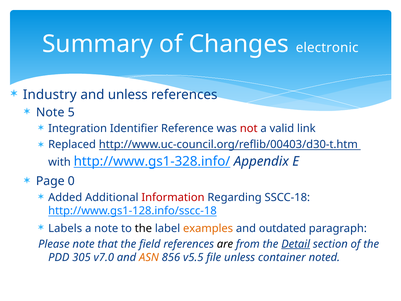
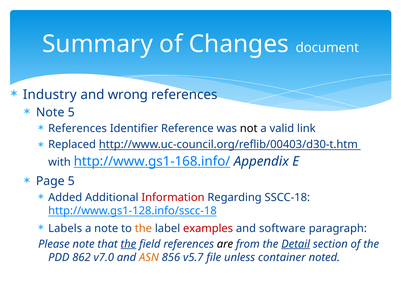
electronic: electronic -> document
and unless: unless -> wrong
Integration at (78, 128): Integration -> References
not colour: red -> black
http://www.gs1-328.info/: http://www.gs1-328.info/ -> http://www.gs1-168.info/
Page 0: 0 -> 5
the at (143, 228) colour: black -> orange
examples colour: orange -> red
outdated: outdated -> software
the at (128, 244) underline: none -> present
305: 305 -> 862
v5.5: v5.5 -> v5.7
